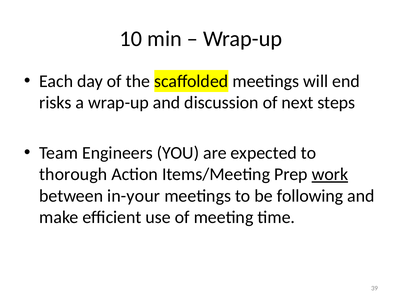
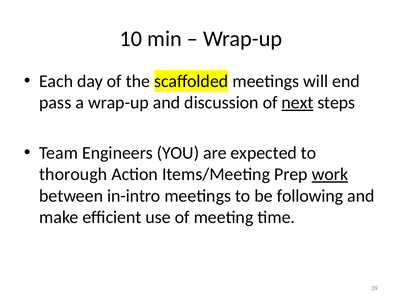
risks: risks -> pass
next underline: none -> present
in-your: in-your -> in-intro
